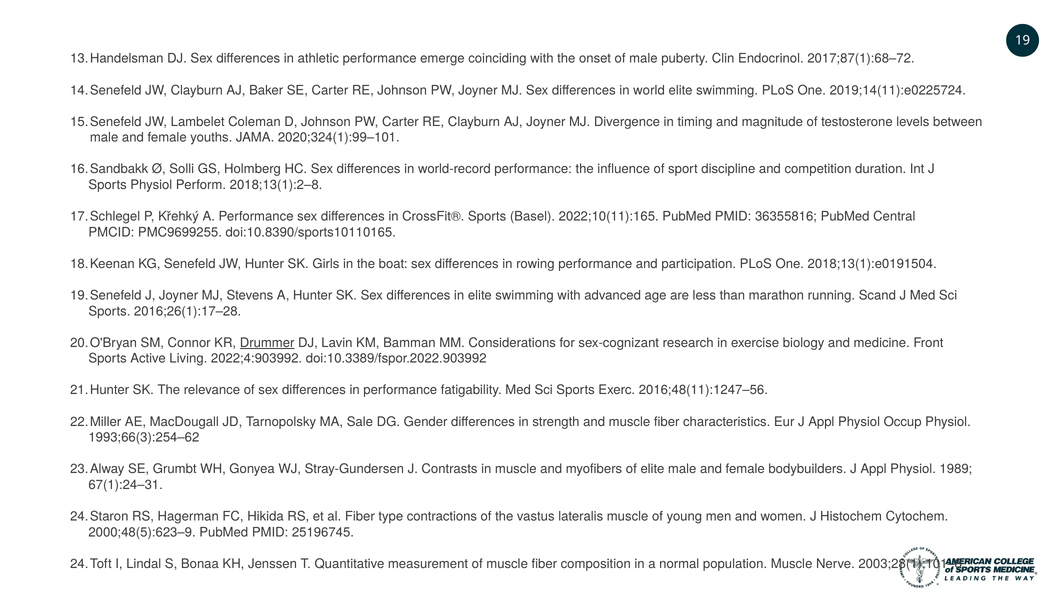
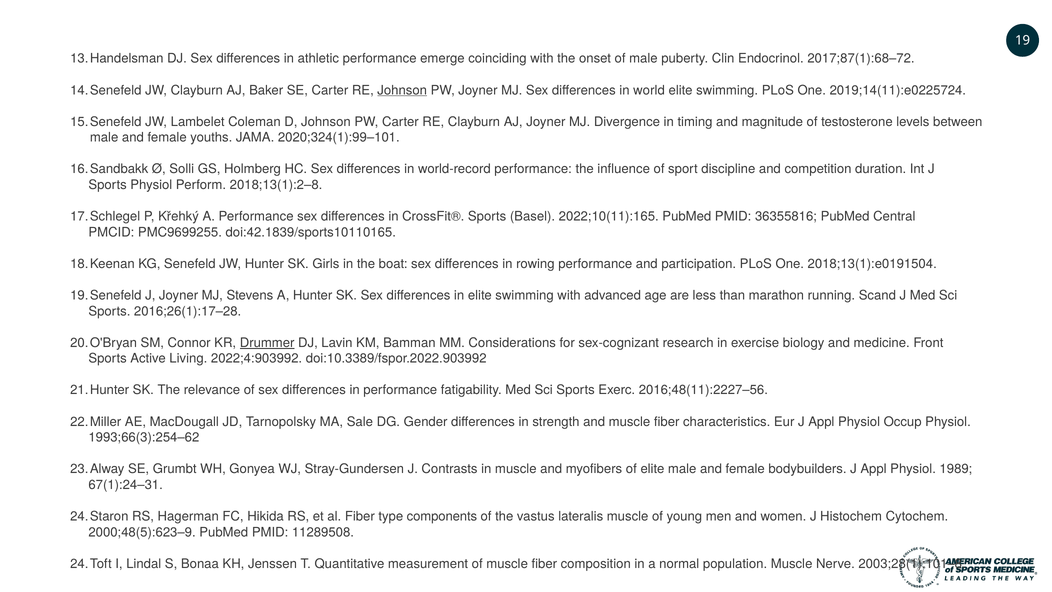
Johnson at (402, 90) underline: none -> present
doi:10.8390/sports10110165: doi:10.8390/sports10110165 -> doi:42.1839/sports10110165
2016;48(11):1247–56: 2016;48(11):1247–56 -> 2016;48(11):2227–56
contractions: contractions -> components
25196745: 25196745 -> 11289508
